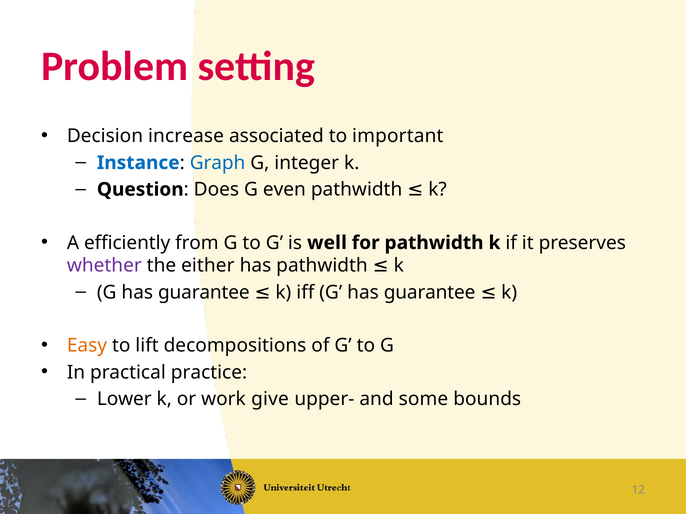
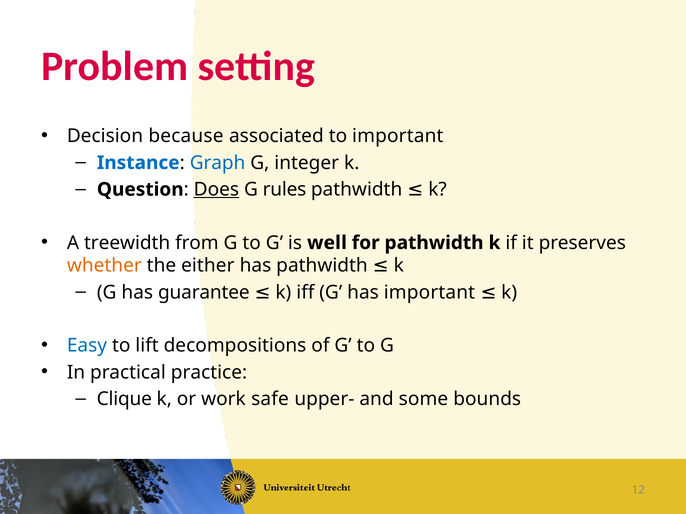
increase: increase -> because
Does underline: none -> present
even: even -> rules
efficiently: efficiently -> treewidth
whether colour: purple -> orange
iff G has guarantee: guarantee -> important
Easy colour: orange -> blue
Lower: Lower -> Clique
give: give -> safe
